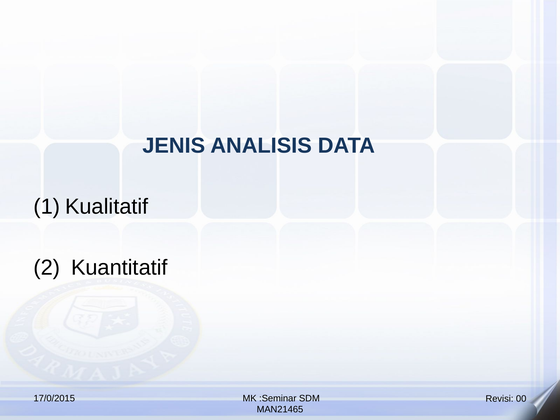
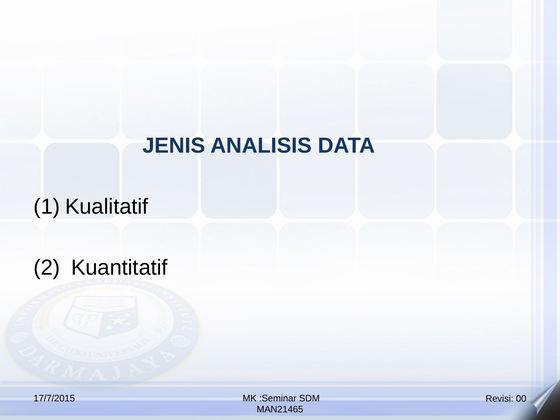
17/0/2015: 17/0/2015 -> 17/7/2015
